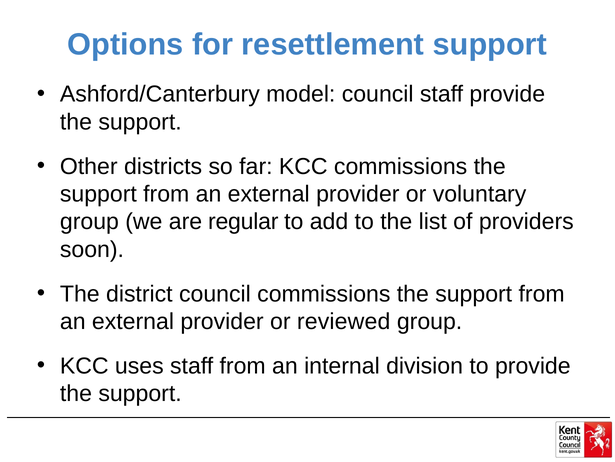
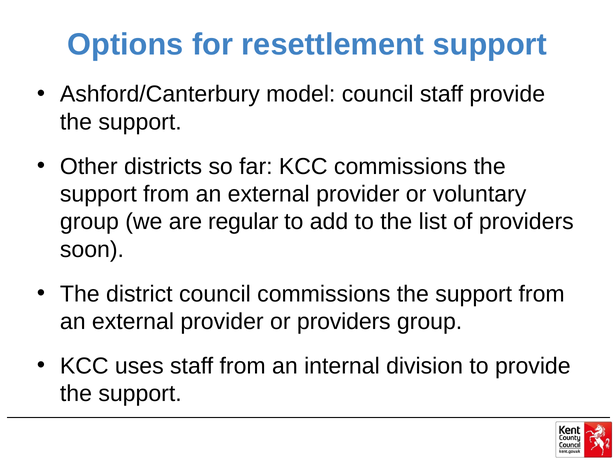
or reviewed: reviewed -> providers
